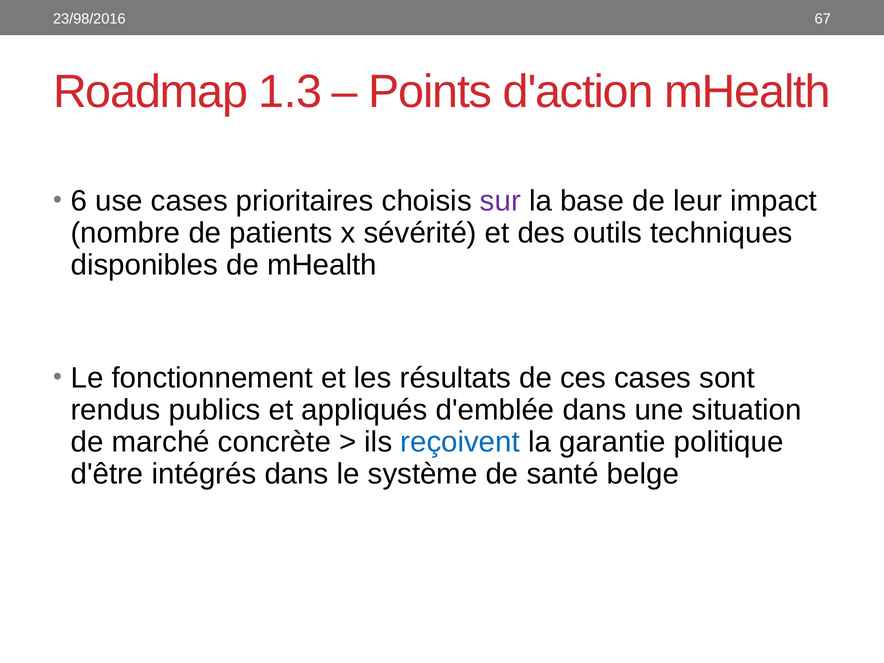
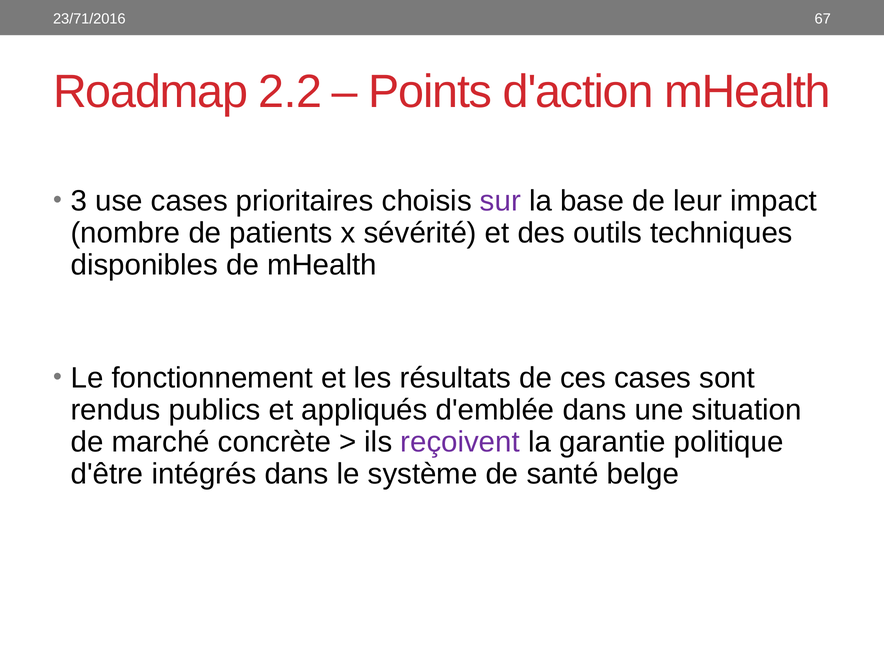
23/98/2016: 23/98/2016 -> 23/71/2016
1.3: 1.3 -> 2.2
6: 6 -> 3
reçoivent colour: blue -> purple
